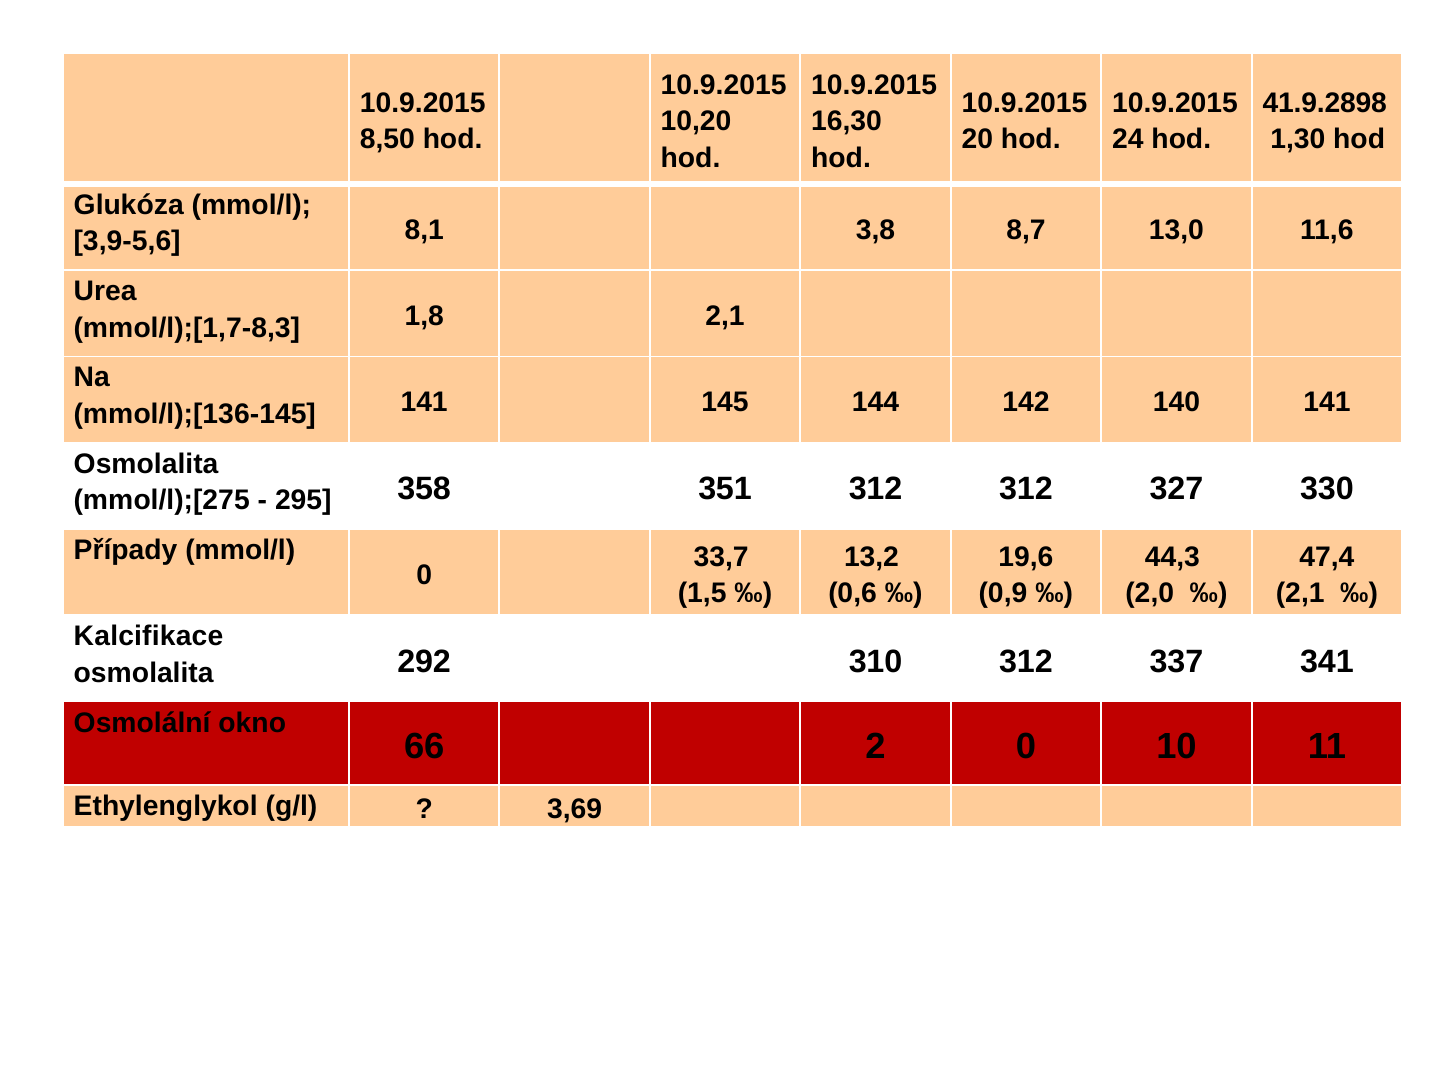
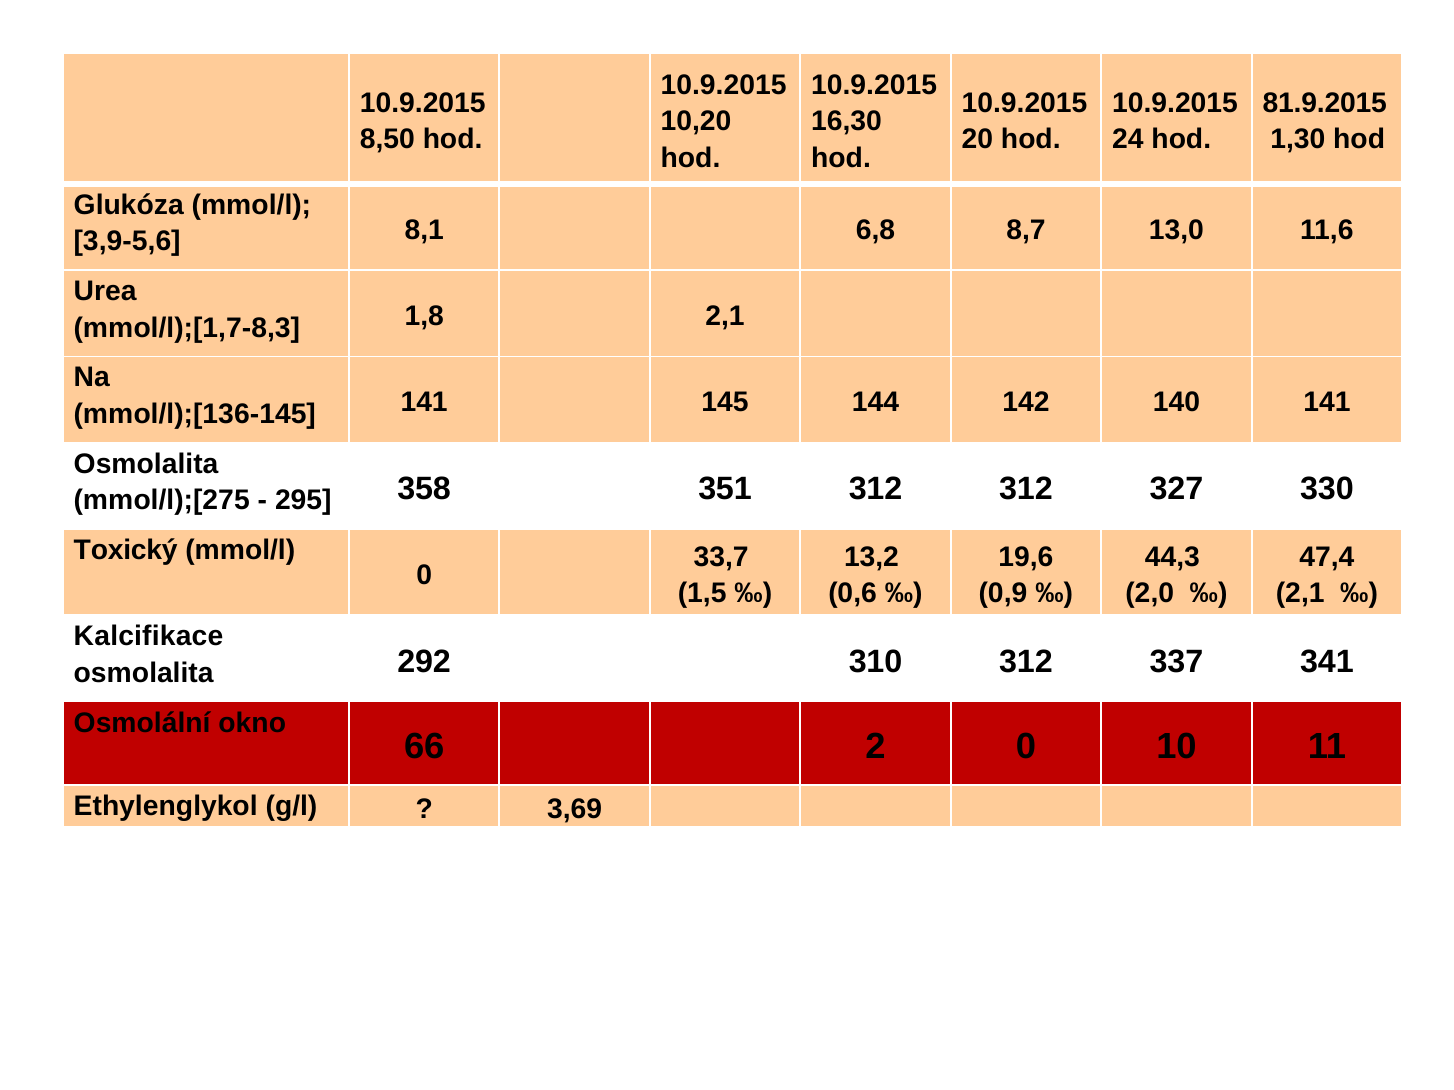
41.9.2898: 41.9.2898 -> 81.9.2015
3,8: 3,8 -> 6,8
Případy: Případy -> Toxický
